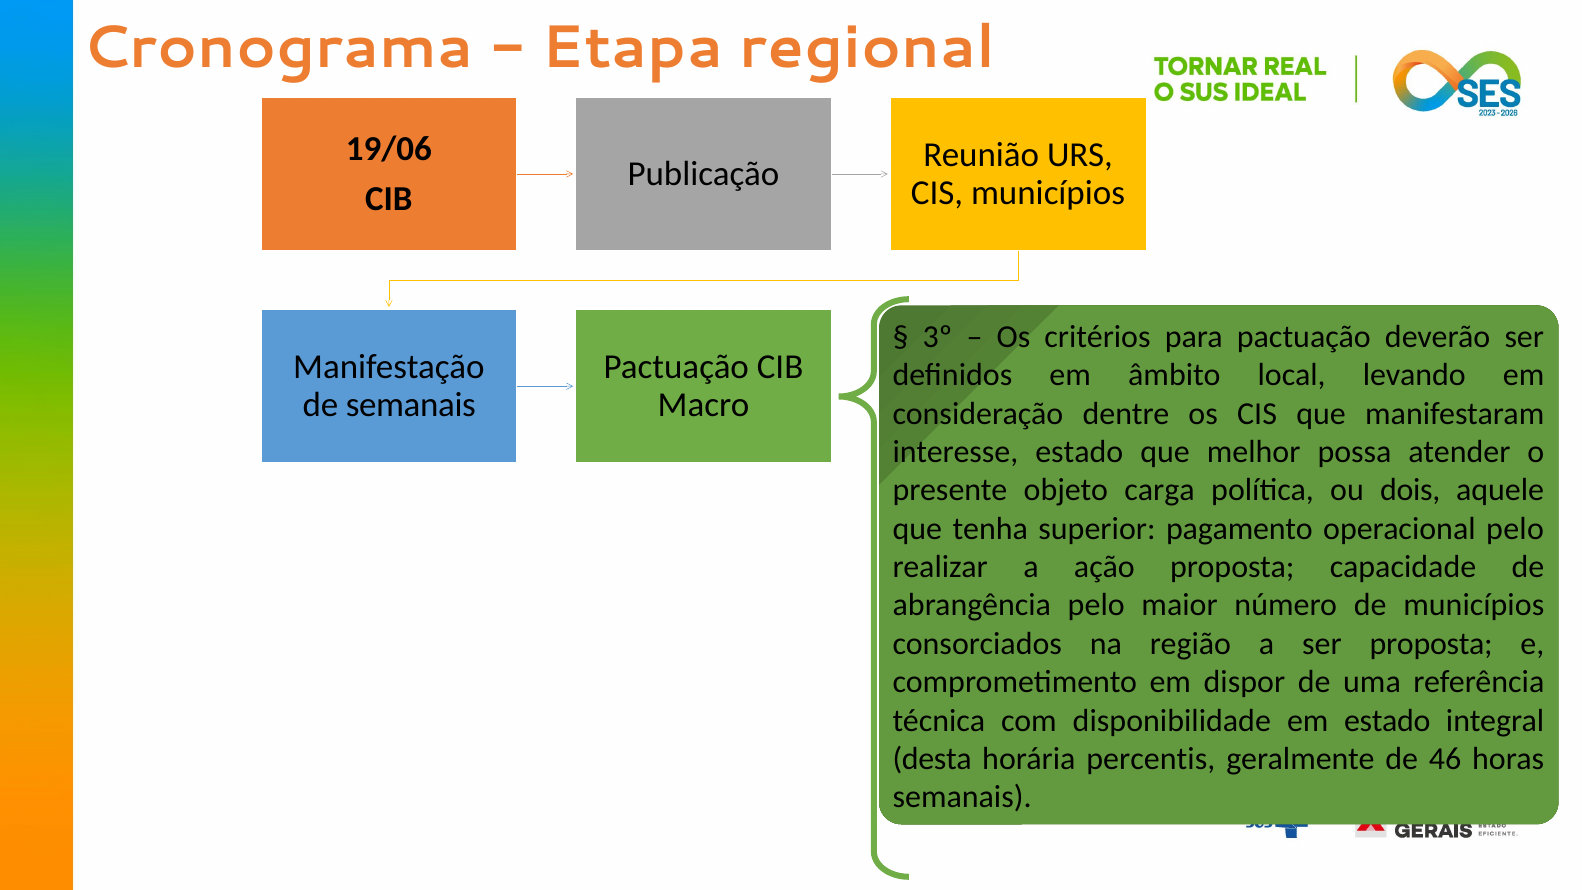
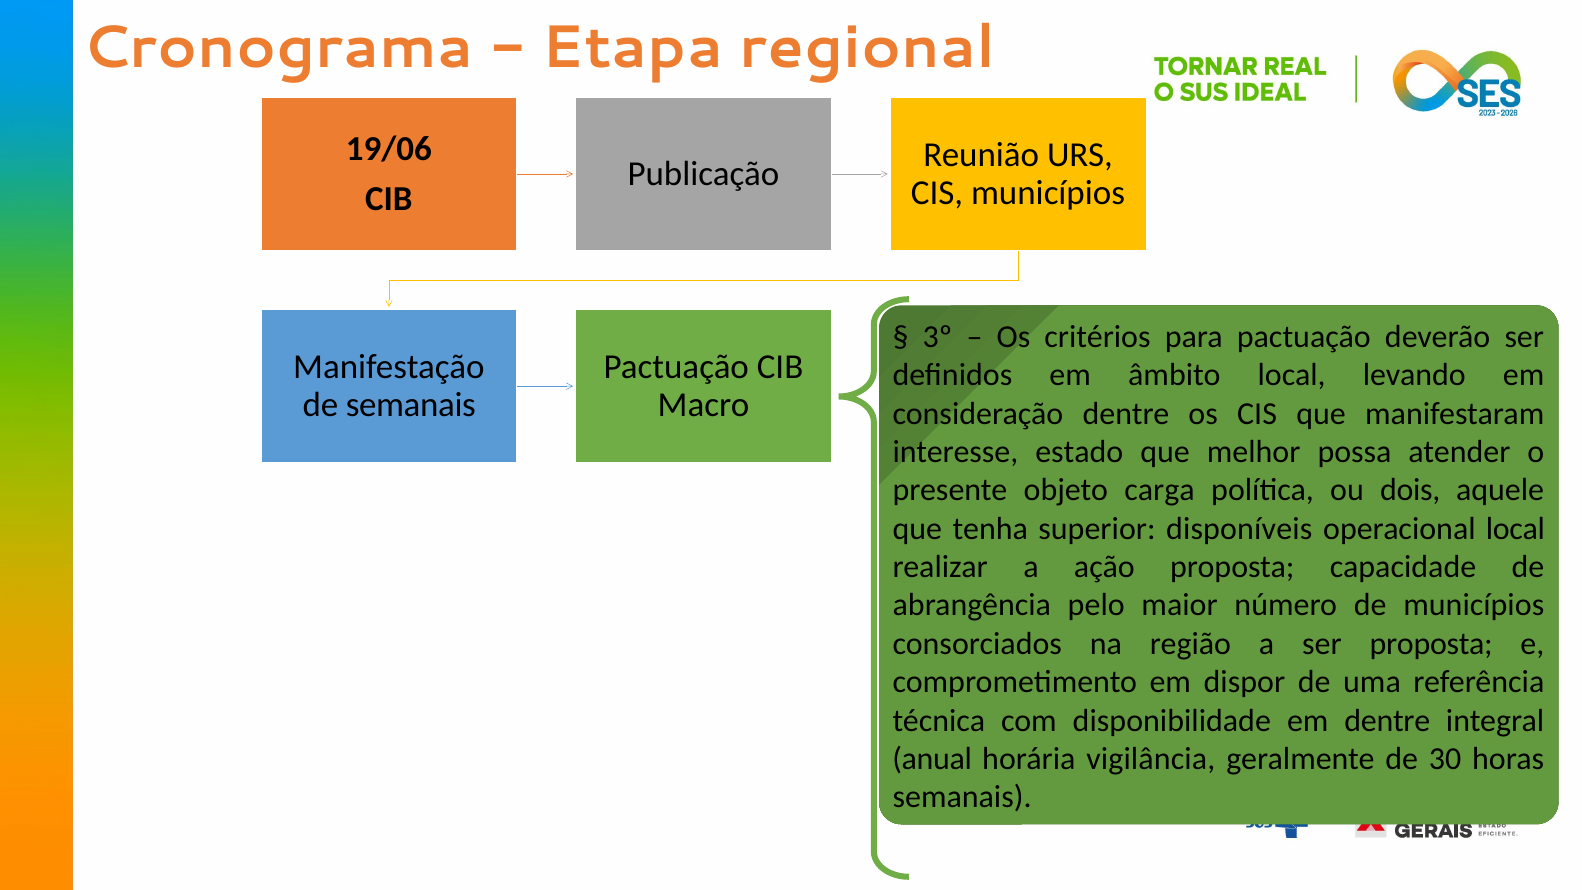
pagamento: pagamento -> disponíveis
operacional pelo: pelo -> local
em estado: estado -> dentre
desta: desta -> anual
percentis: percentis -> vigilância
46: 46 -> 30
